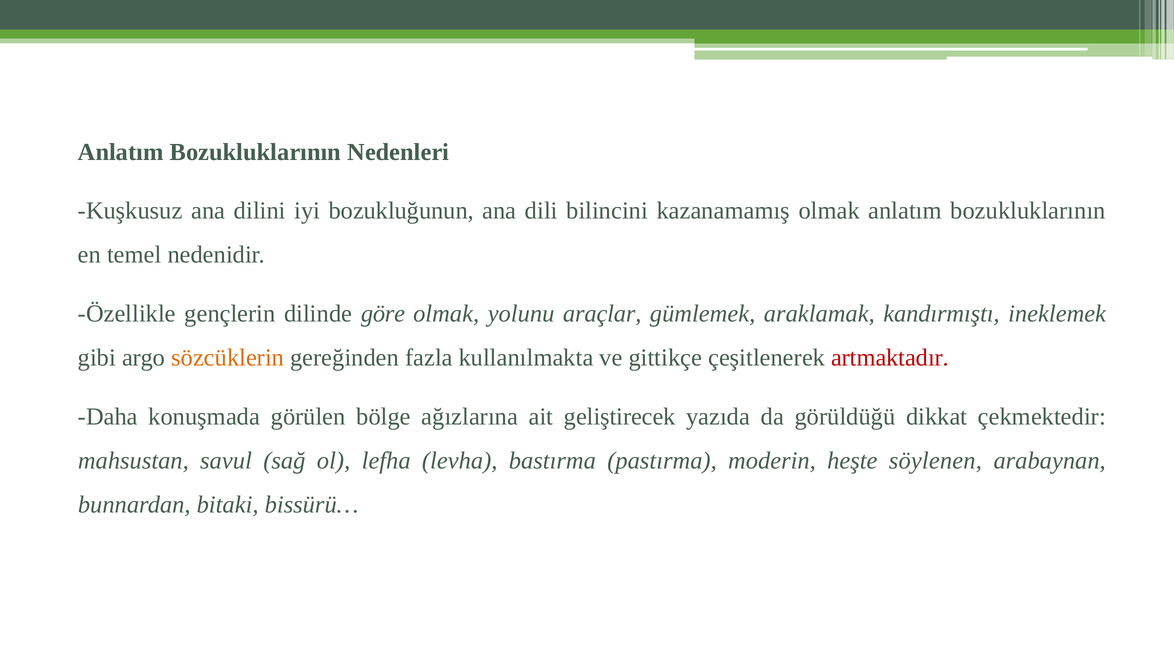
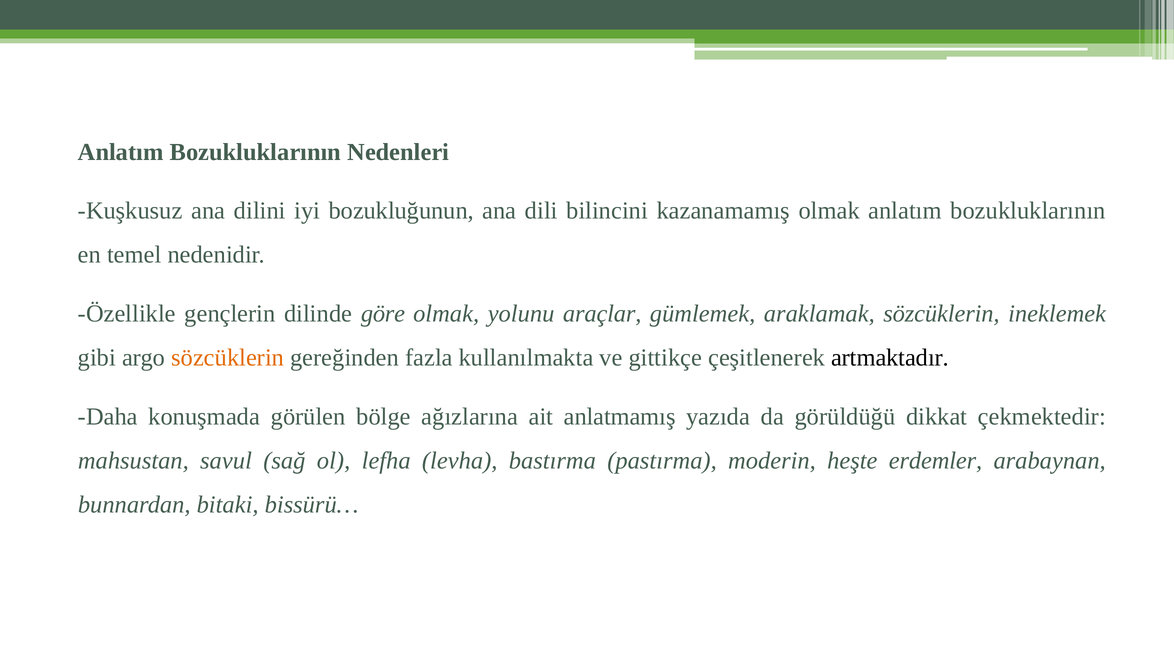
araklamak kandırmıştı: kandırmıştı -> sözcüklerin
artmaktadır colour: red -> black
geliştirecek: geliştirecek -> anlatmamış
söylenen: söylenen -> erdemler
